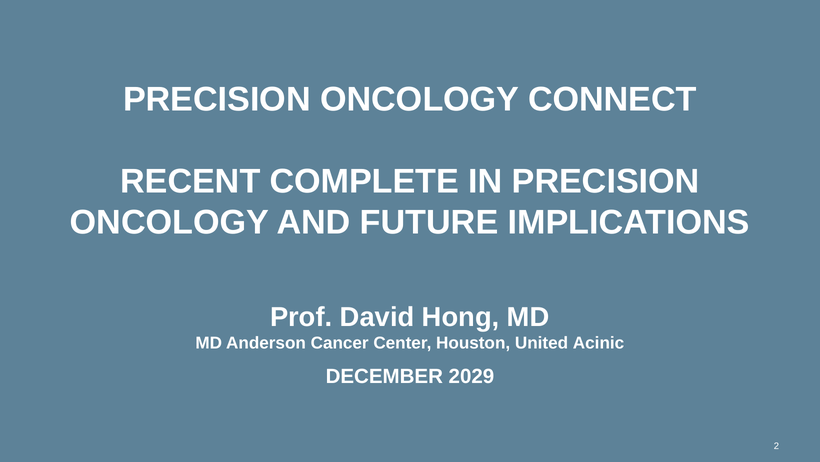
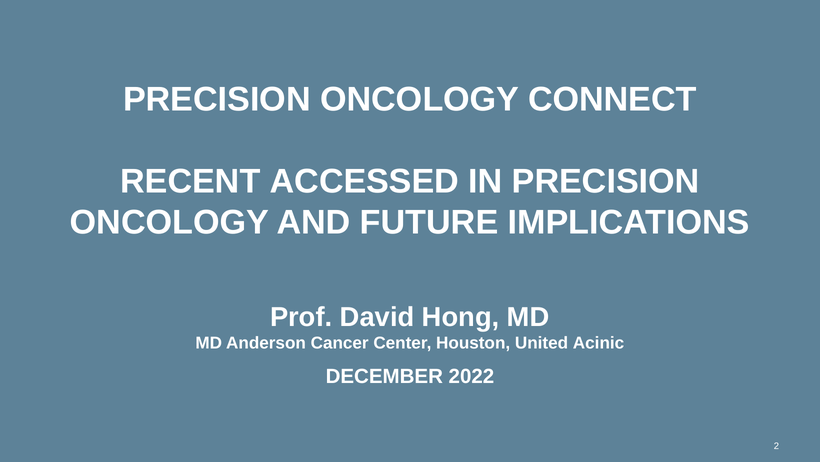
COMPLETE: COMPLETE -> ACCESSED
2029: 2029 -> 2022
